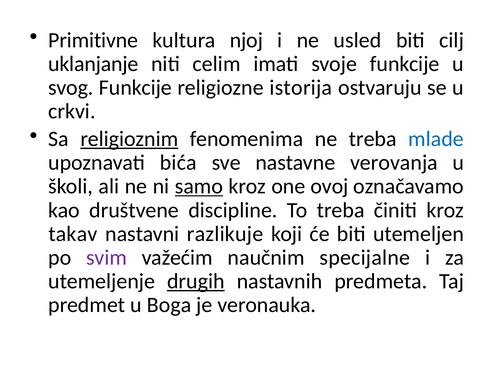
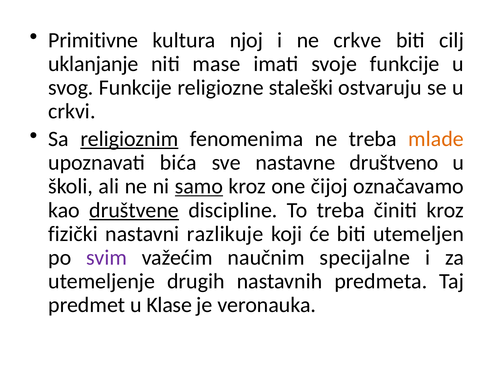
usled: usled -> crkve
celim: celim -> mase
istorija: istorija -> staleški
mlade colour: blue -> orange
verovanja: verovanja -> društveno
ovoj: ovoj -> čijoj
društvene underline: none -> present
takav: takav -> fizički
drugih underline: present -> none
Boga: Boga -> Klase
